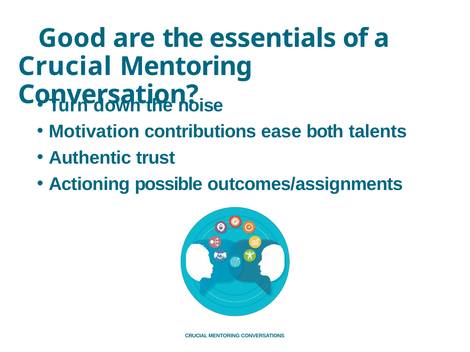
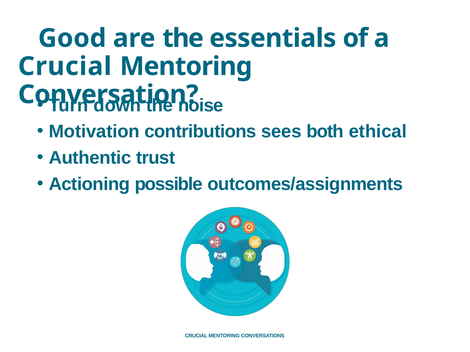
ease: ease -> sees
talents: talents -> ethical
